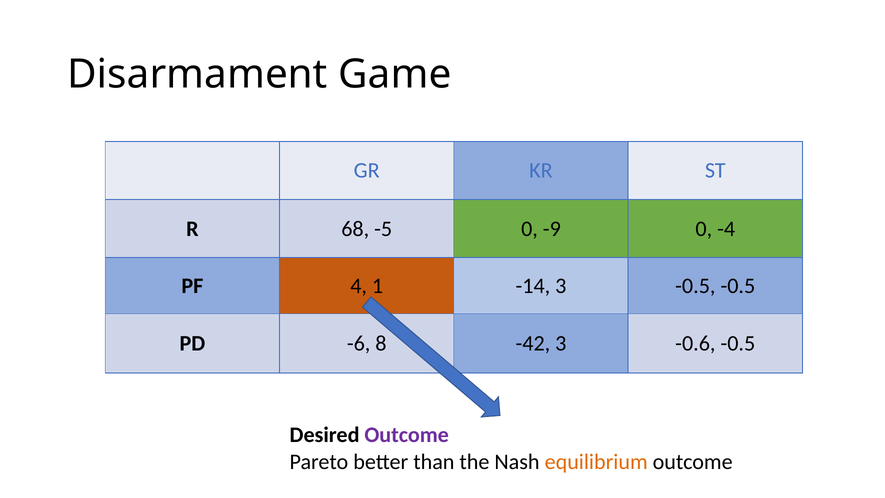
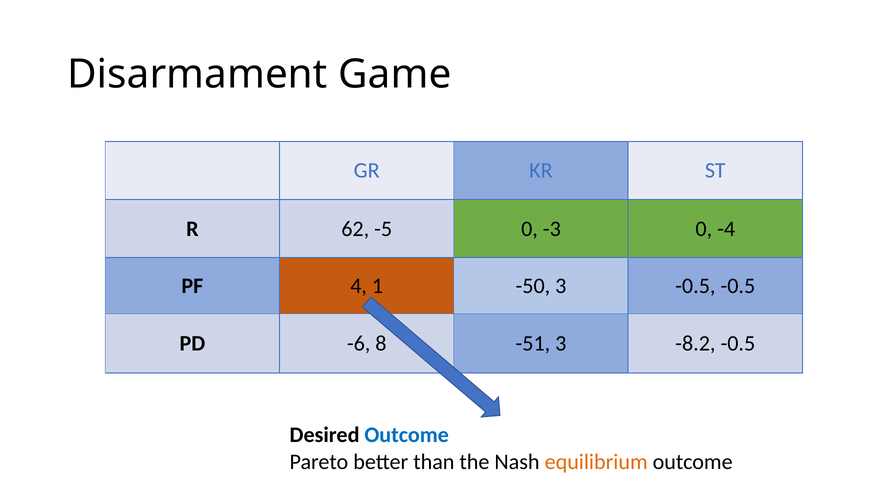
68: 68 -> 62
-9: -9 -> -3
-14: -14 -> -50
-42: -42 -> -51
-0.6: -0.6 -> -8.2
Outcome at (407, 435) colour: purple -> blue
